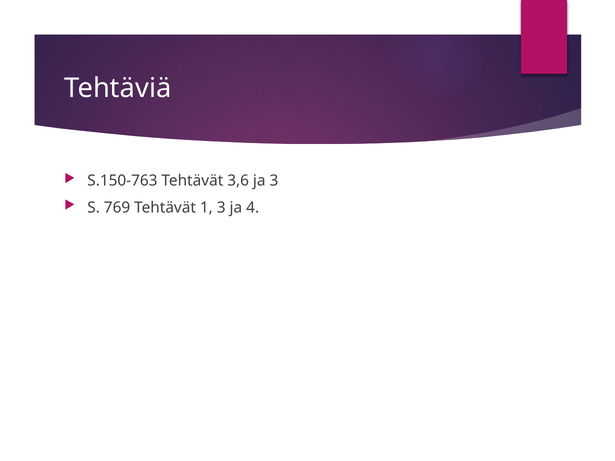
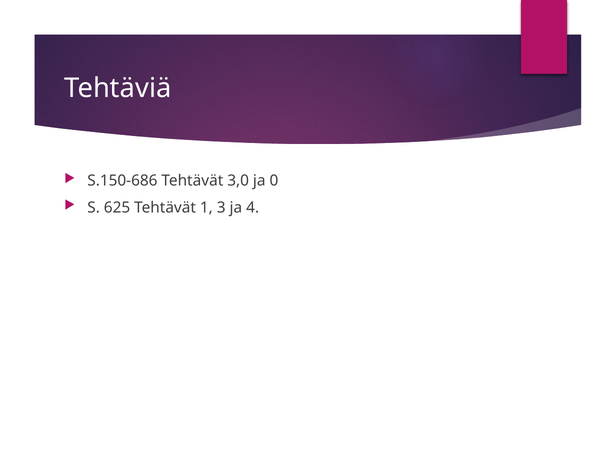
S.150-763: S.150-763 -> S.150-686
3,6: 3,6 -> 3,0
ja 3: 3 -> 0
769: 769 -> 625
